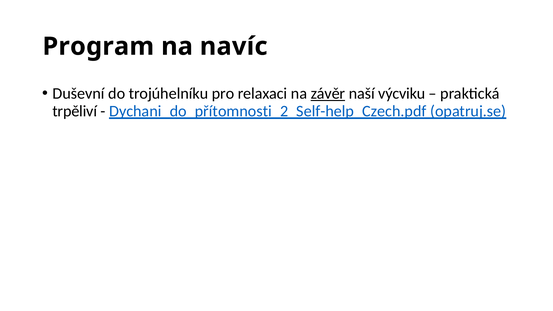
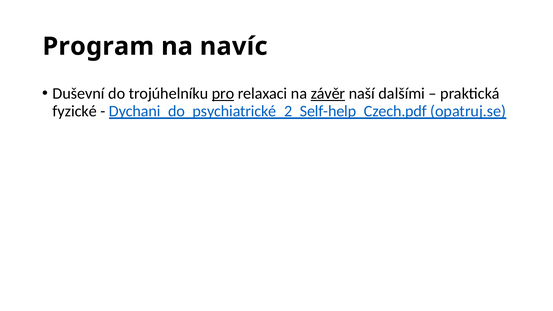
pro underline: none -> present
výcviku: výcviku -> dalšími
trpěliví: trpěliví -> fyzické
Dychani_do_přítomnosti_2_Self-help_Czech.pdf: Dychani_do_přítomnosti_2_Self-help_Czech.pdf -> Dychani_do_psychiatrické_2_Self-help_Czech.pdf
